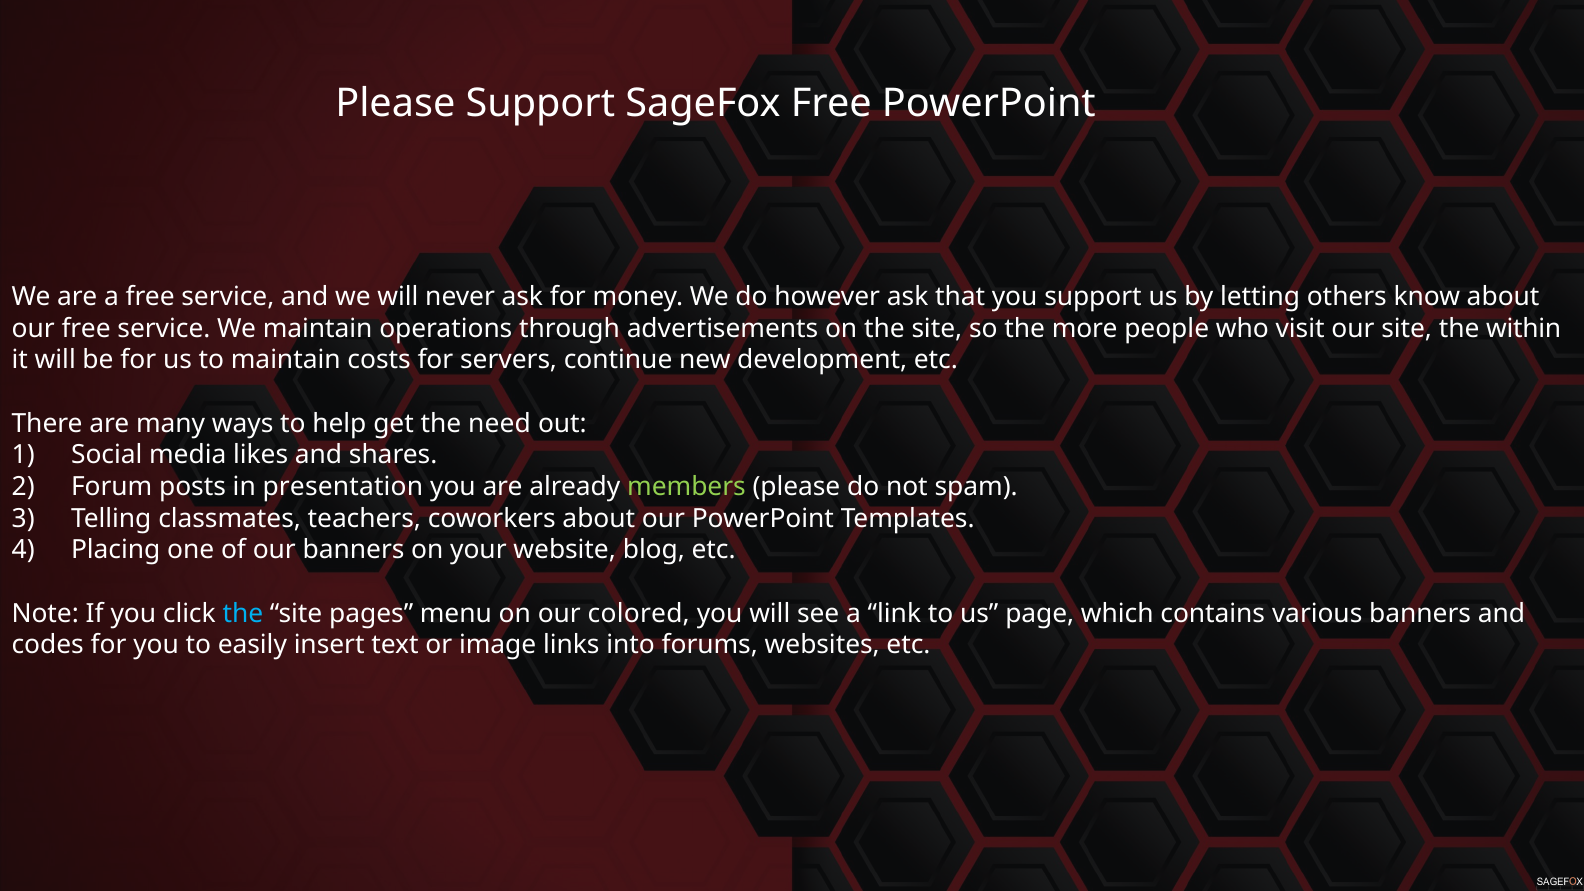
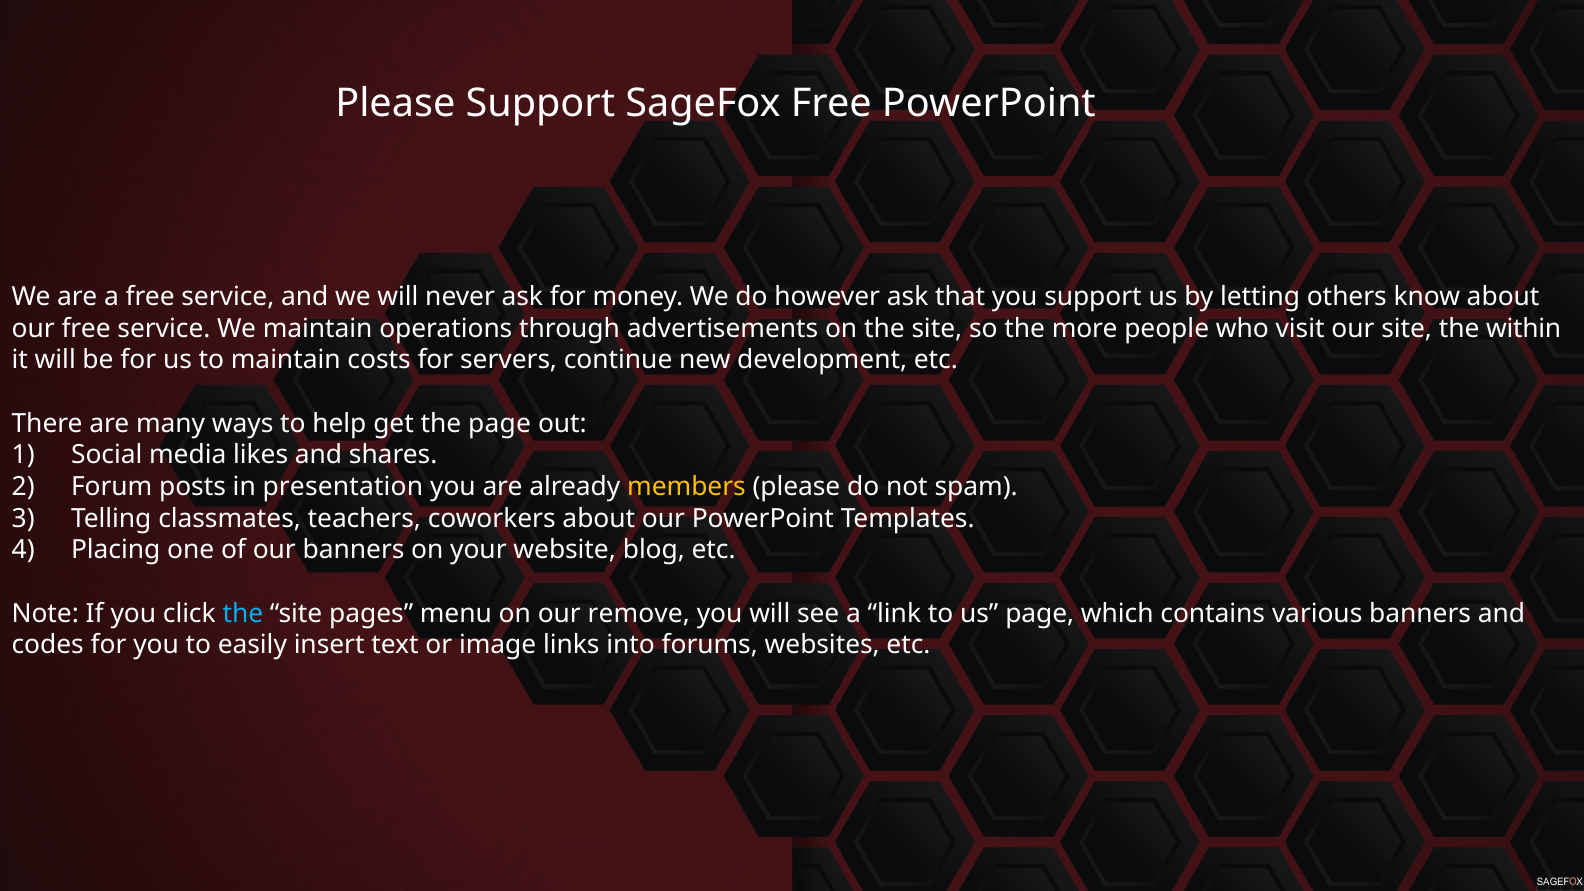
the need: need -> page
members colour: light green -> yellow
colored: colored -> remove
